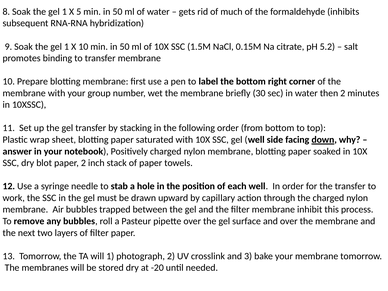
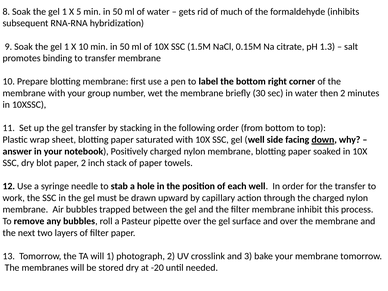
5.2: 5.2 -> 1.3
